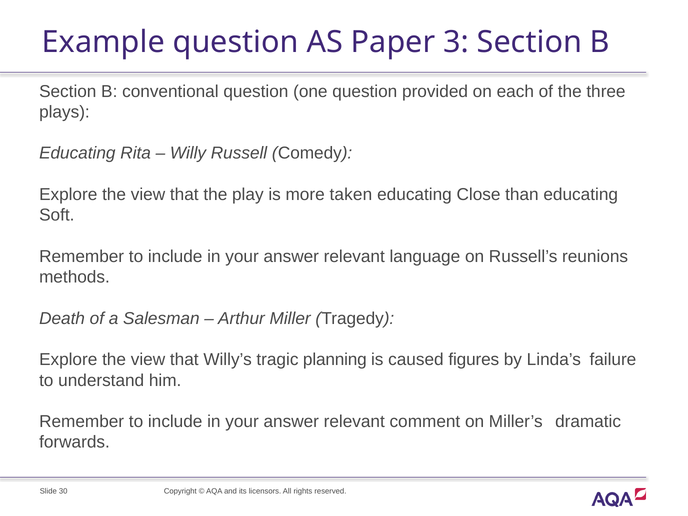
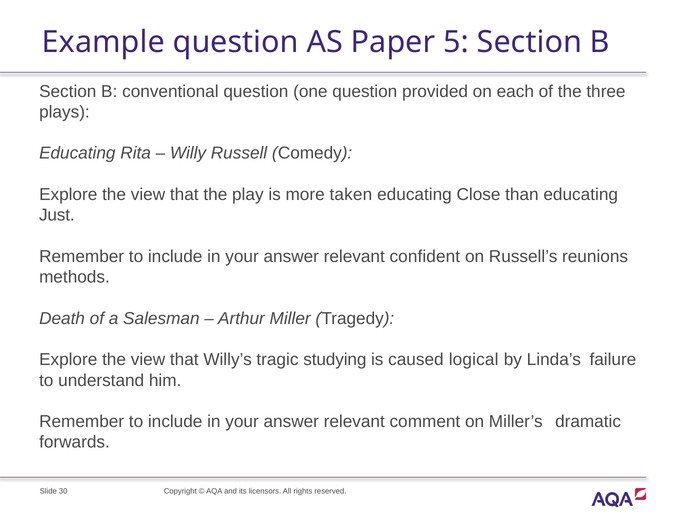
3: 3 -> 5
Soft: Soft -> Just
language: language -> confident
planning: planning -> studying
figures: figures -> logical
